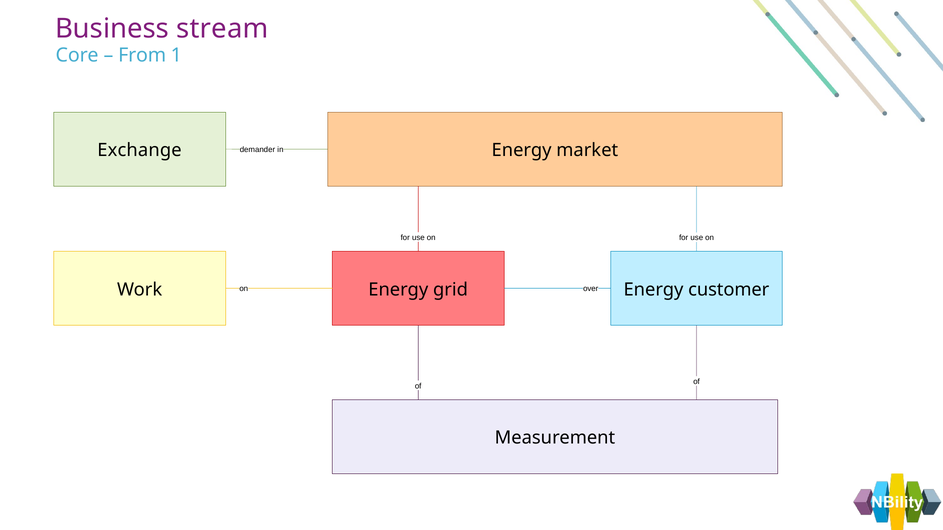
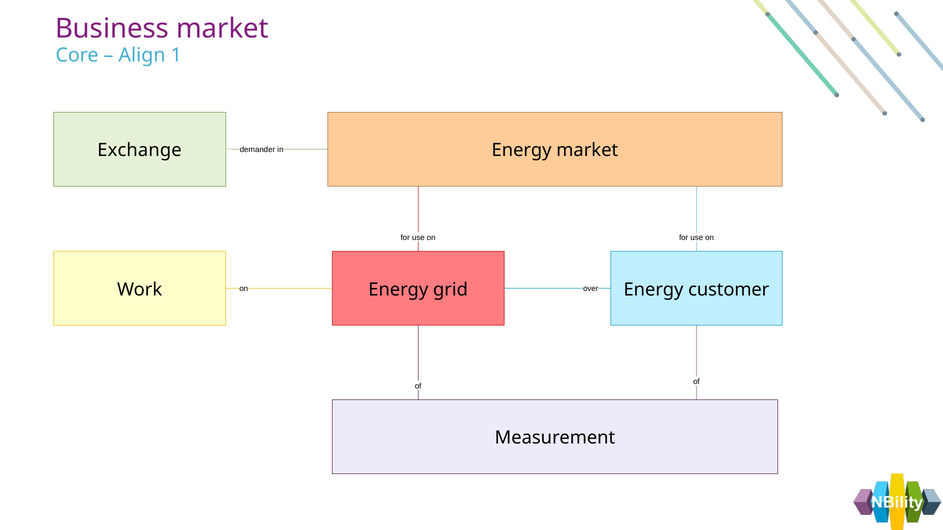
Business stream: stream -> market
From: From -> Align
